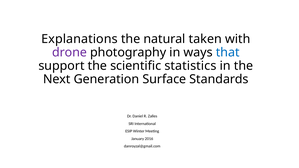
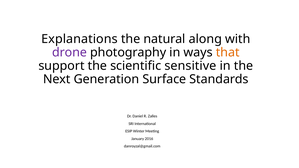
taken: taken -> along
that colour: blue -> orange
statistics: statistics -> sensitive
